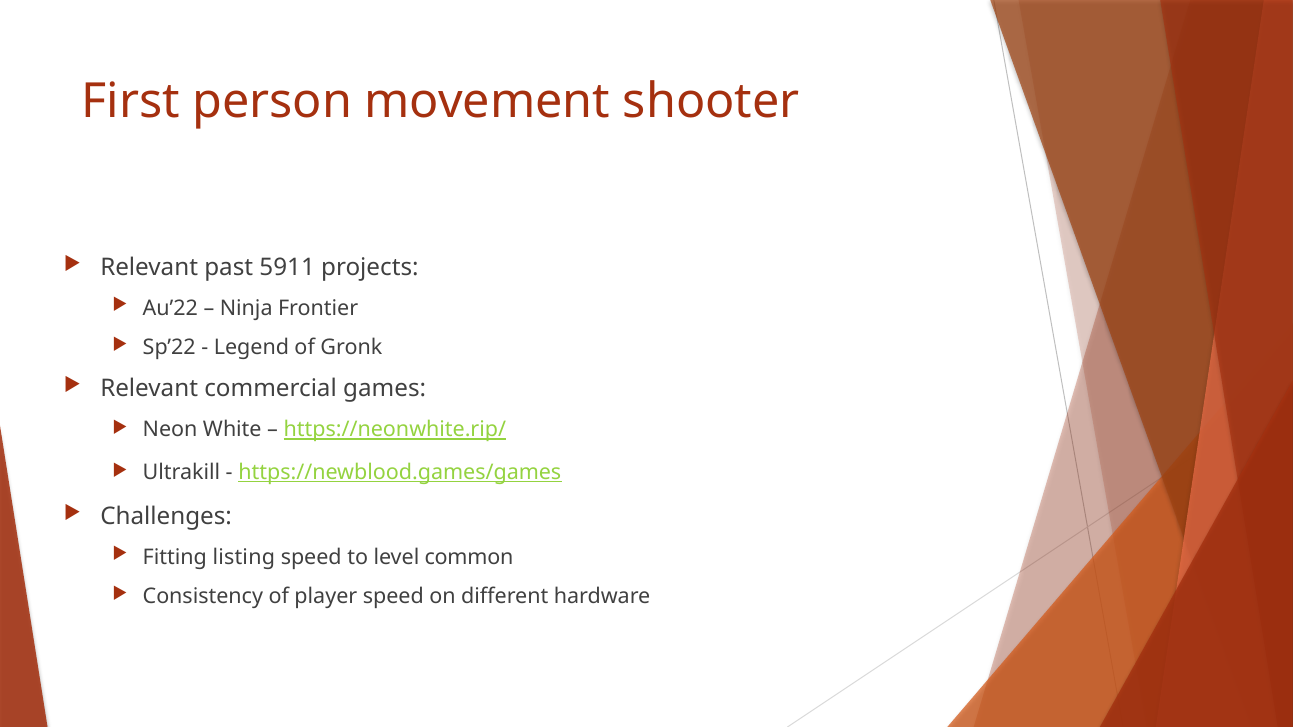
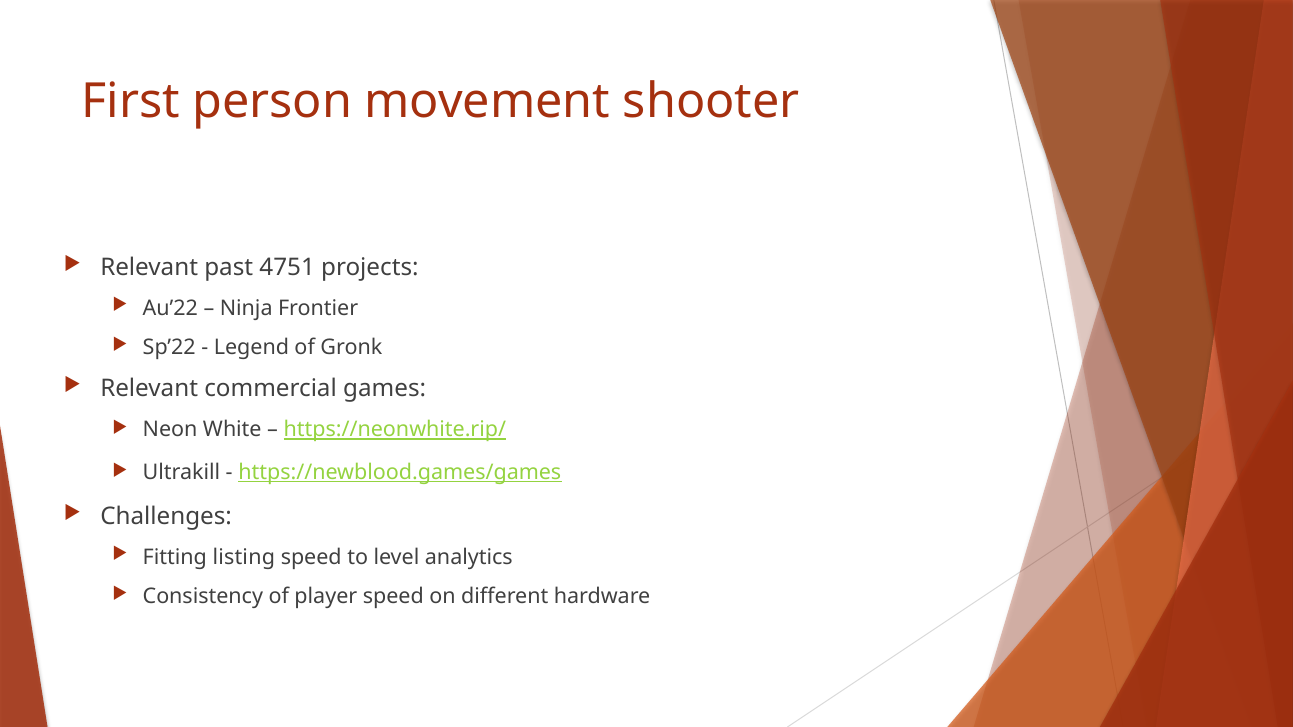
5911: 5911 -> 4751
common: common -> analytics
